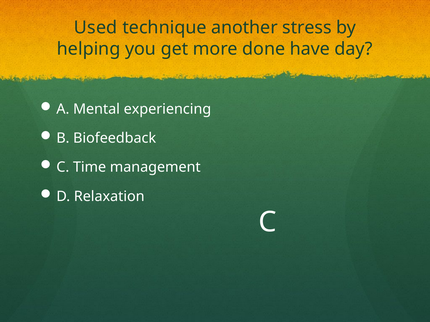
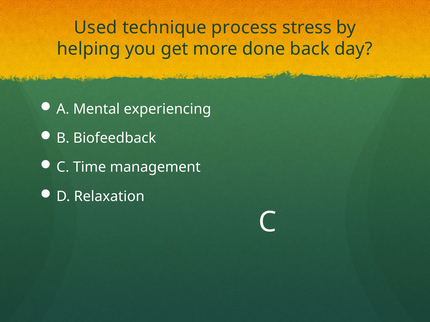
another: another -> process
have: have -> back
